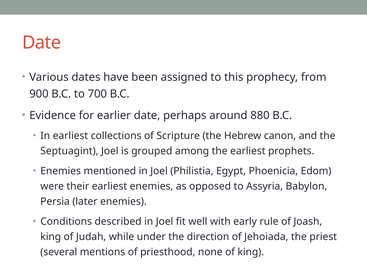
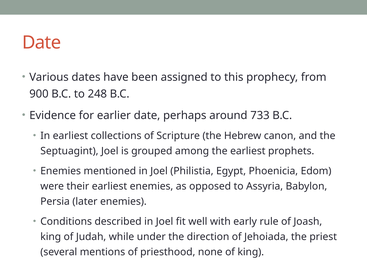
700: 700 -> 248
880: 880 -> 733
